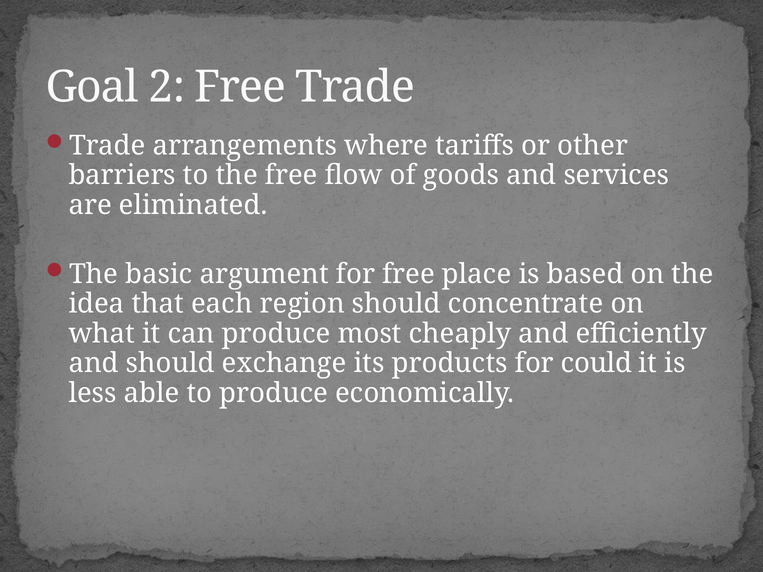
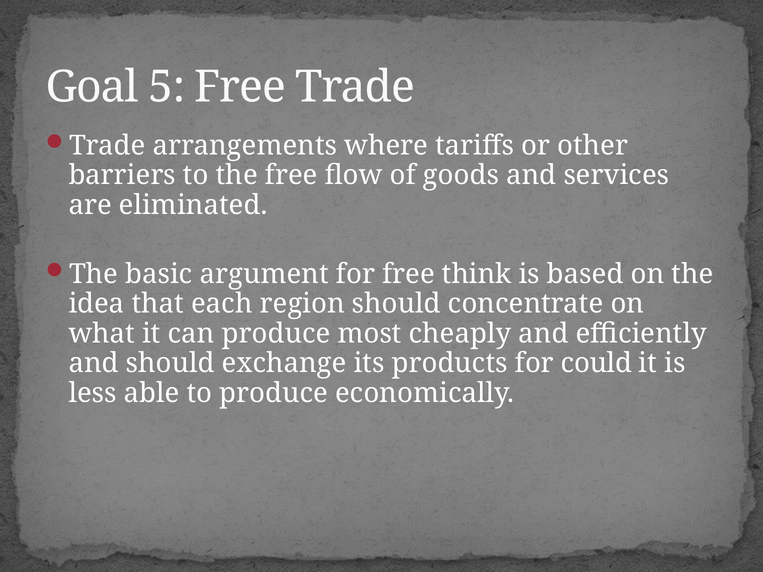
2: 2 -> 5
place: place -> think
